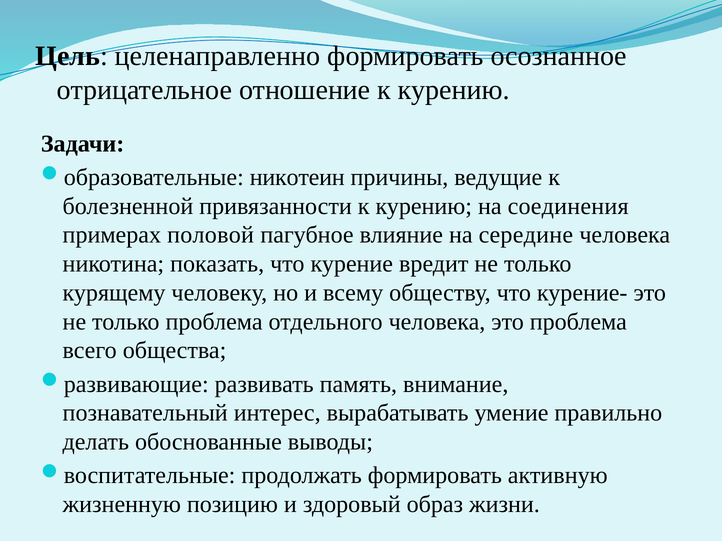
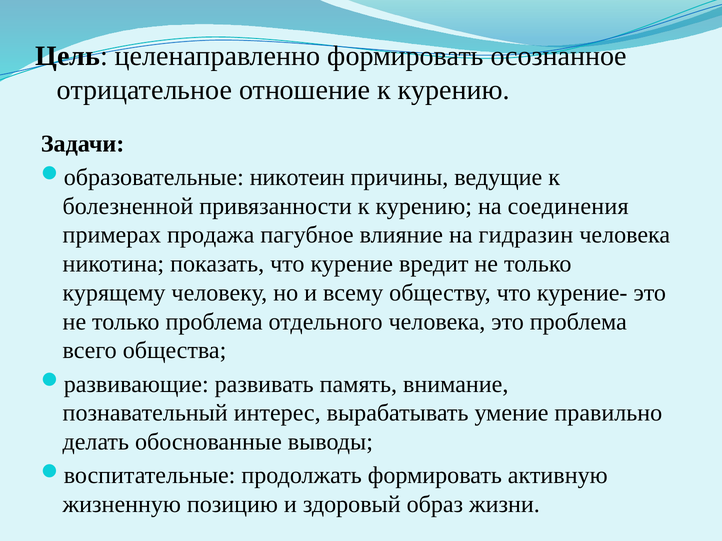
половой: половой -> продажа
середине: середине -> гидразин
